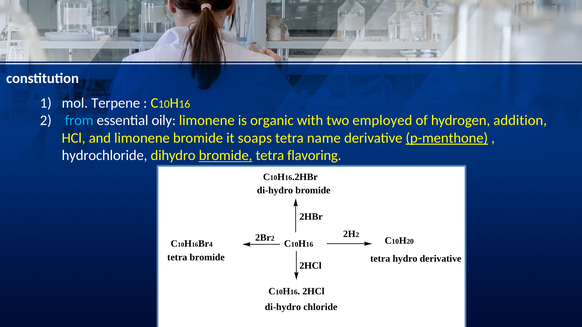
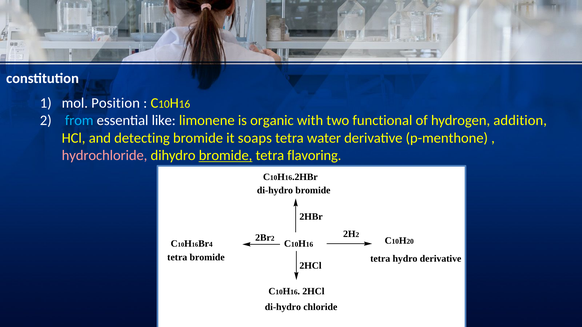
Terpene: Terpene -> Position
oily: oily -> like
employed: employed -> functional
and limonene: limonene -> detecting
name: name -> water
p-menthone underline: present -> none
hydrochloride colour: white -> pink
